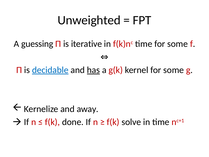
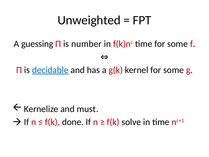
iterative: iterative -> number
has underline: present -> none
away: away -> must
